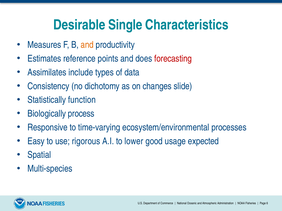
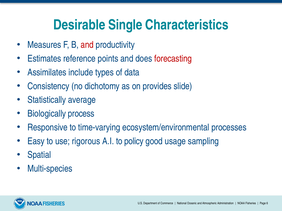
and at (87, 45) colour: orange -> red
changes: changes -> provides
function: function -> average
lower: lower -> policy
expected: expected -> sampling
